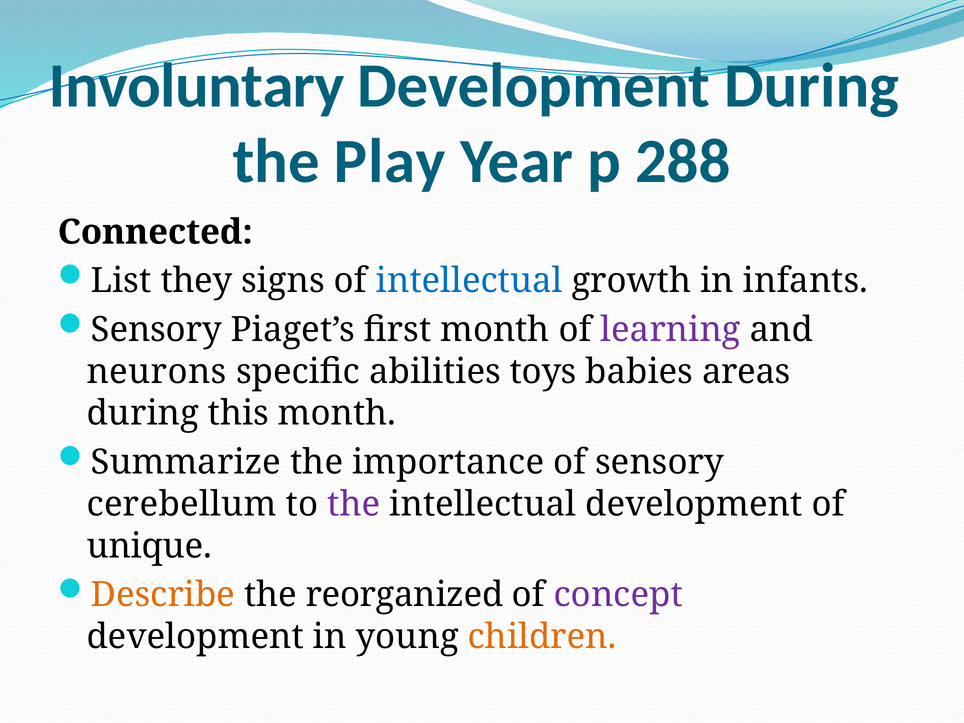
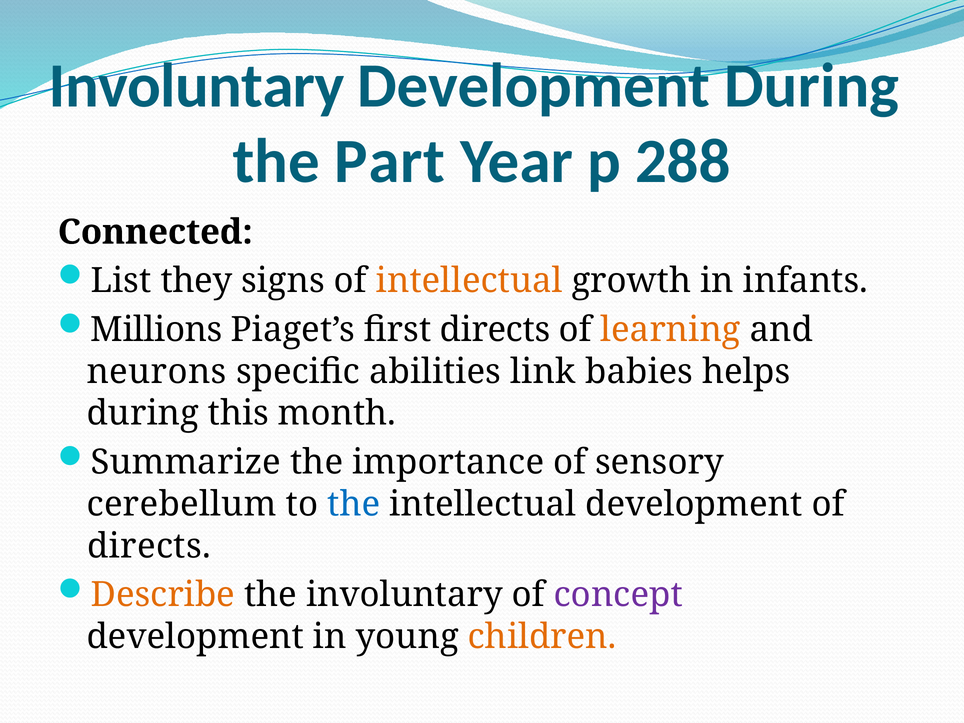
Play: Play -> Part
intellectual at (469, 281) colour: blue -> orange
Sensory at (156, 330): Sensory -> Millions
first month: month -> directs
learning colour: purple -> orange
toys: toys -> link
areas: areas -> helps
the at (354, 504) colour: purple -> blue
unique at (149, 546): unique -> directs
the reorganized: reorganized -> involuntary
